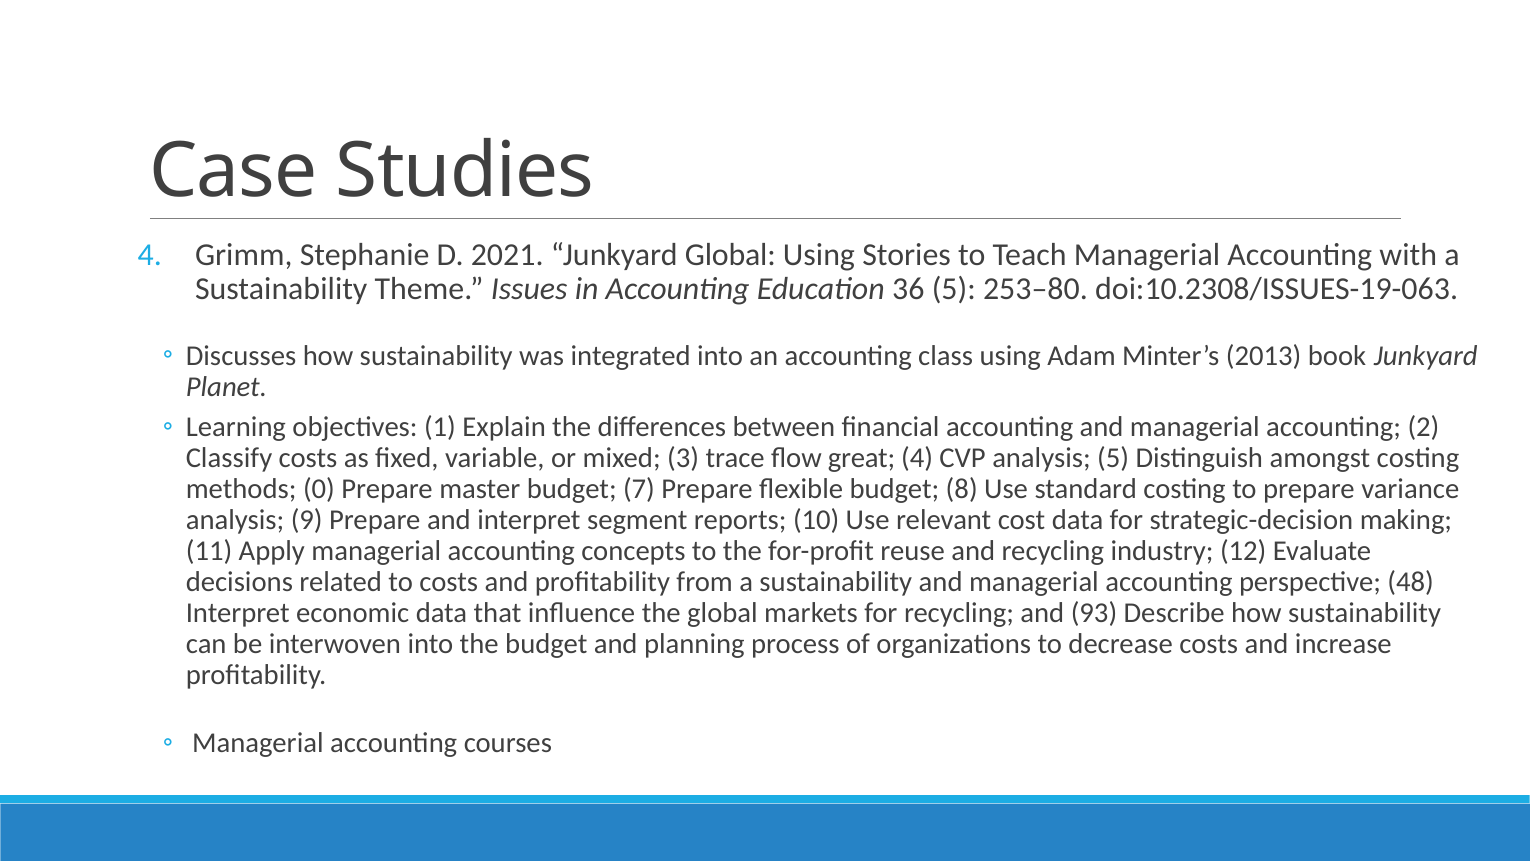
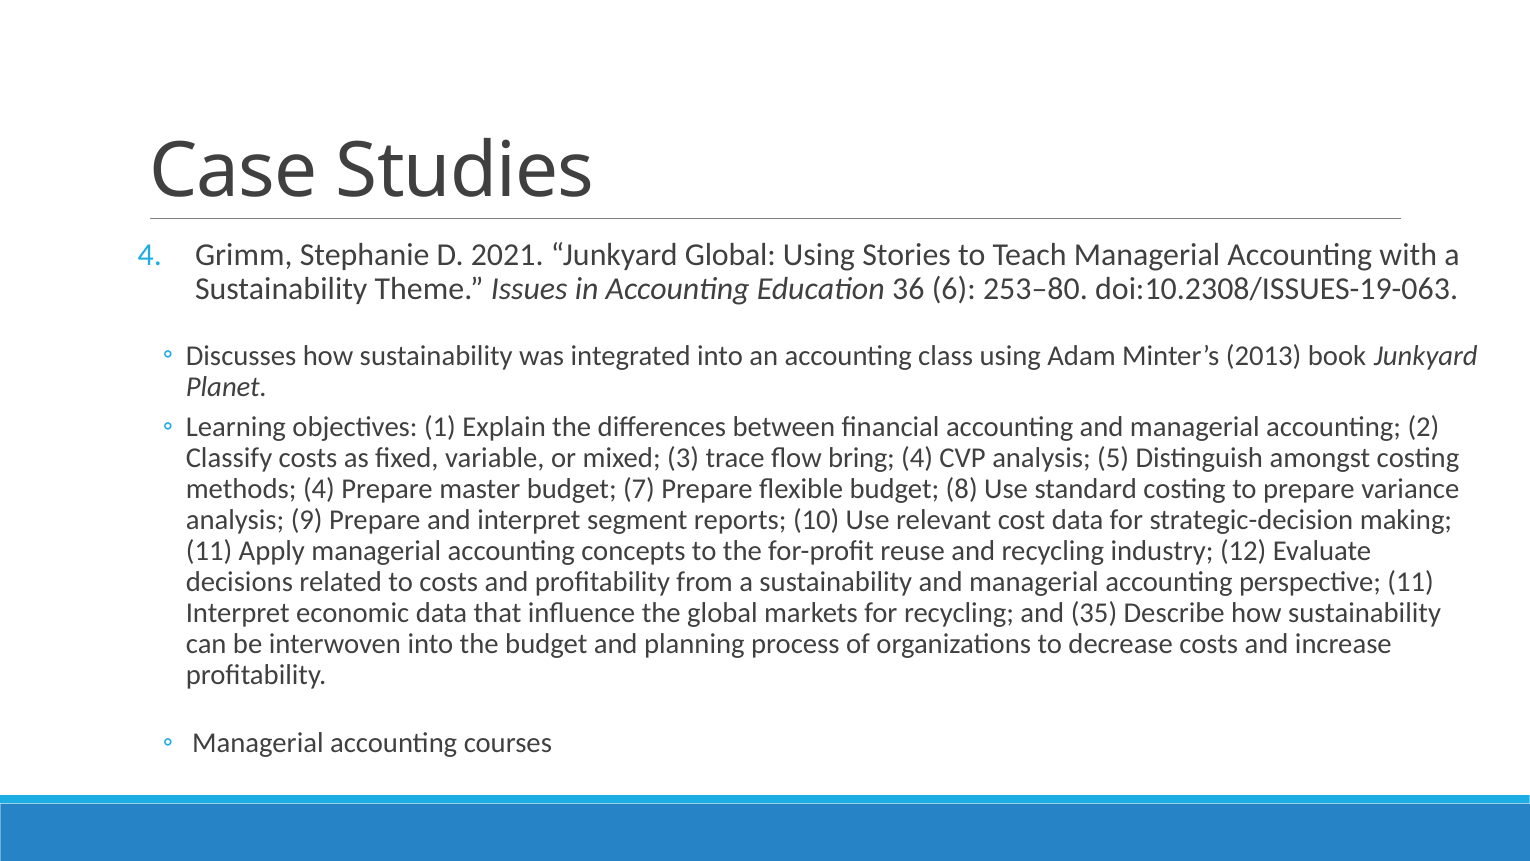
36 5: 5 -> 6
great: great -> bring
methods 0: 0 -> 4
perspective 48: 48 -> 11
93: 93 -> 35
